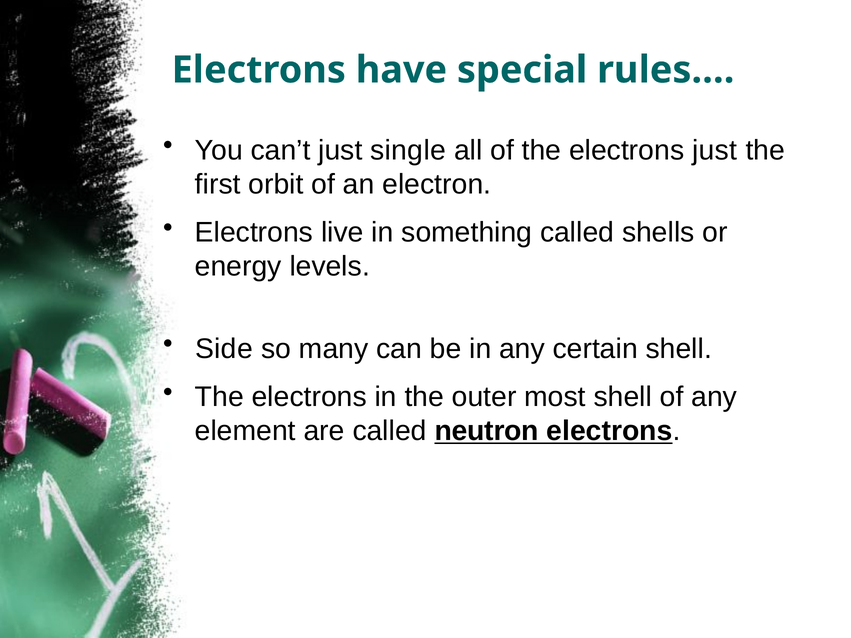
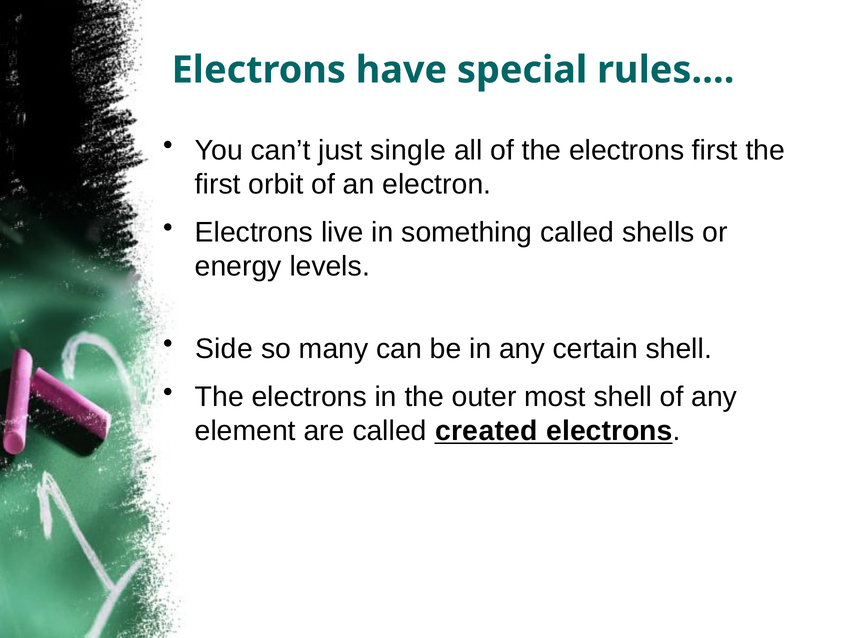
electrons just: just -> first
neutron: neutron -> created
